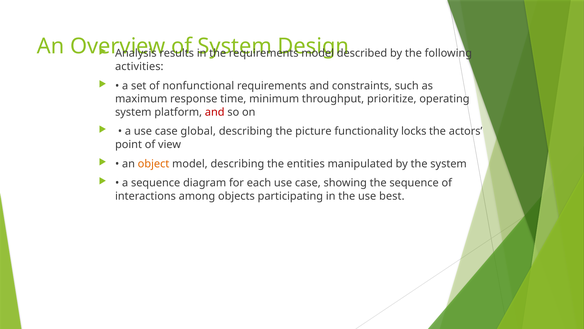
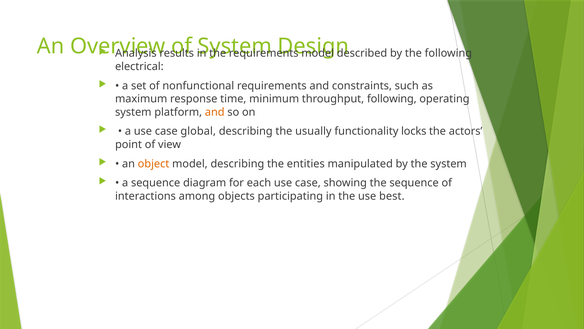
activities: activities -> electrical
throughput prioritize: prioritize -> following
and at (215, 112) colour: red -> orange
picture: picture -> usually
